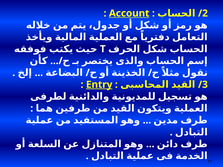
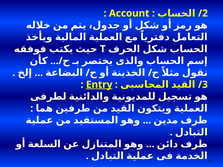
Account underline: present -> none
